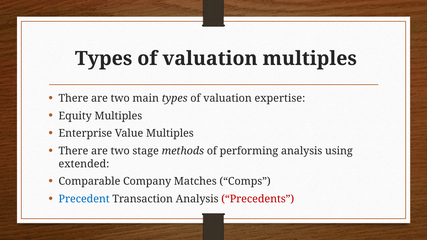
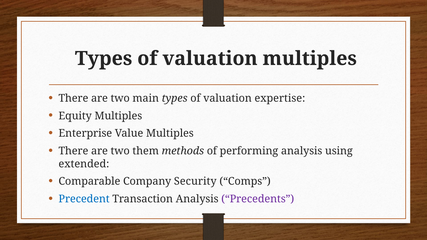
stage: stage -> them
Matches: Matches -> Security
Precedents colour: red -> purple
